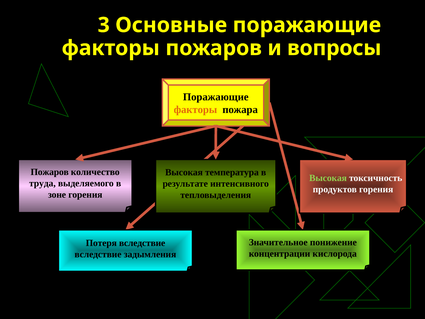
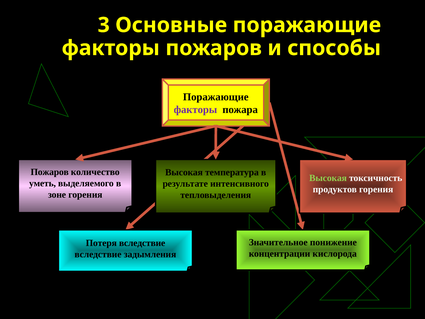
вопросы: вопросы -> способы
факторы at (195, 110) colour: orange -> purple
труда: труда -> уметь
